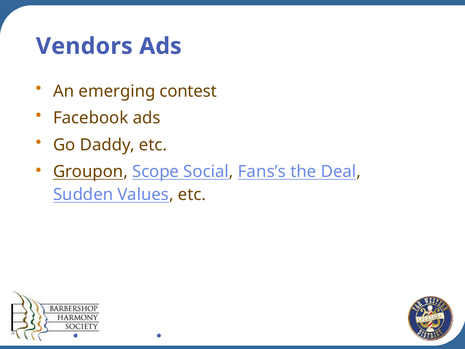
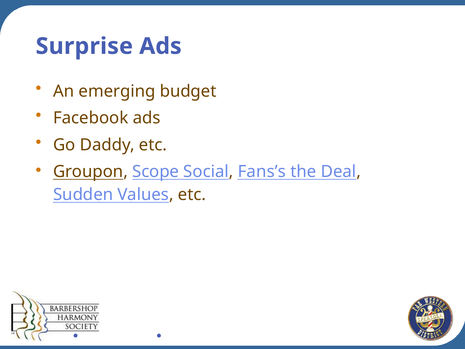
Vendors: Vendors -> Surprise
contest: contest -> budget
